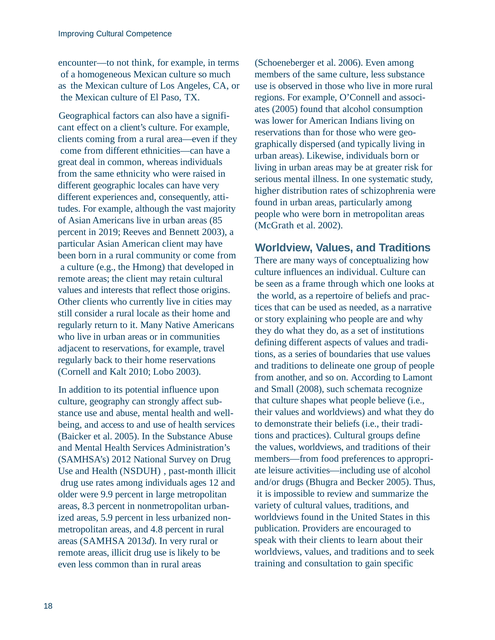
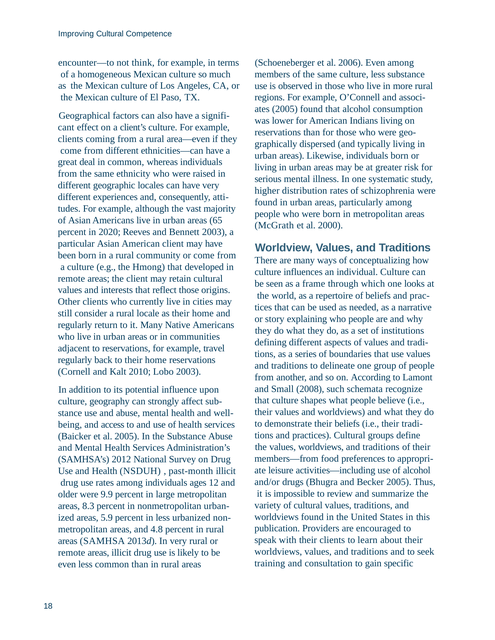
85: 85 -> 65
2002: 2002 -> 2000
2019: 2019 -> 2020
